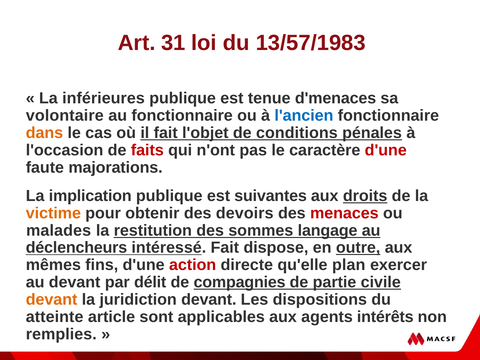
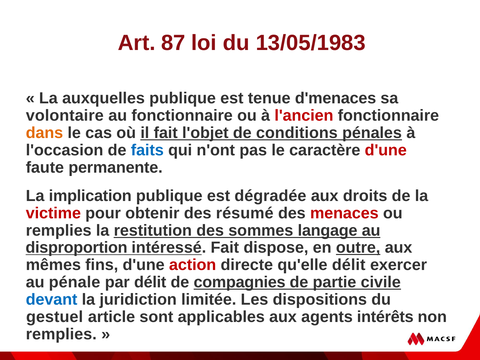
31: 31 -> 87
13/57/1983: 13/57/1983 -> 13/05/1983
inférieures: inférieures -> auxquelles
l'ancien colour: blue -> red
faits colour: red -> blue
majorations: majorations -> permanente
suivantes: suivantes -> dégradée
droits underline: present -> none
victime colour: orange -> red
devoirs: devoirs -> résumé
malades at (59, 230): malades -> remplies
déclencheurs: déclencheurs -> disproportion
qu'elle plan: plan -> délit
au devant: devant -> pénale
devant at (52, 300) colour: orange -> blue
juridiction devant: devant -> limitée
atteinte: atteinte -> gestuel
